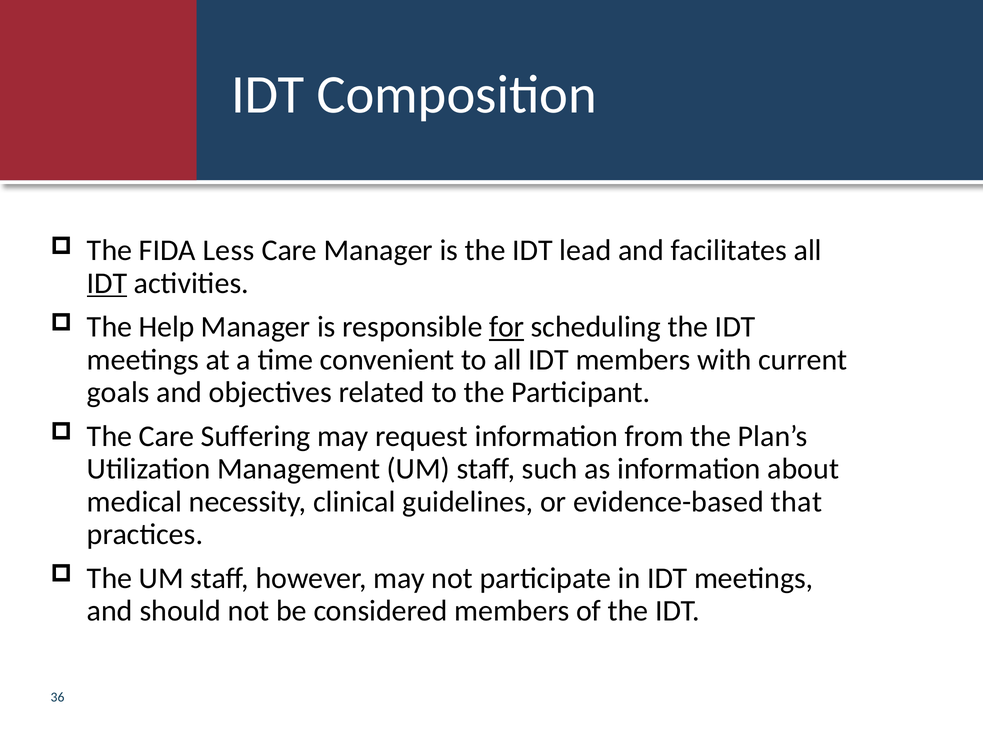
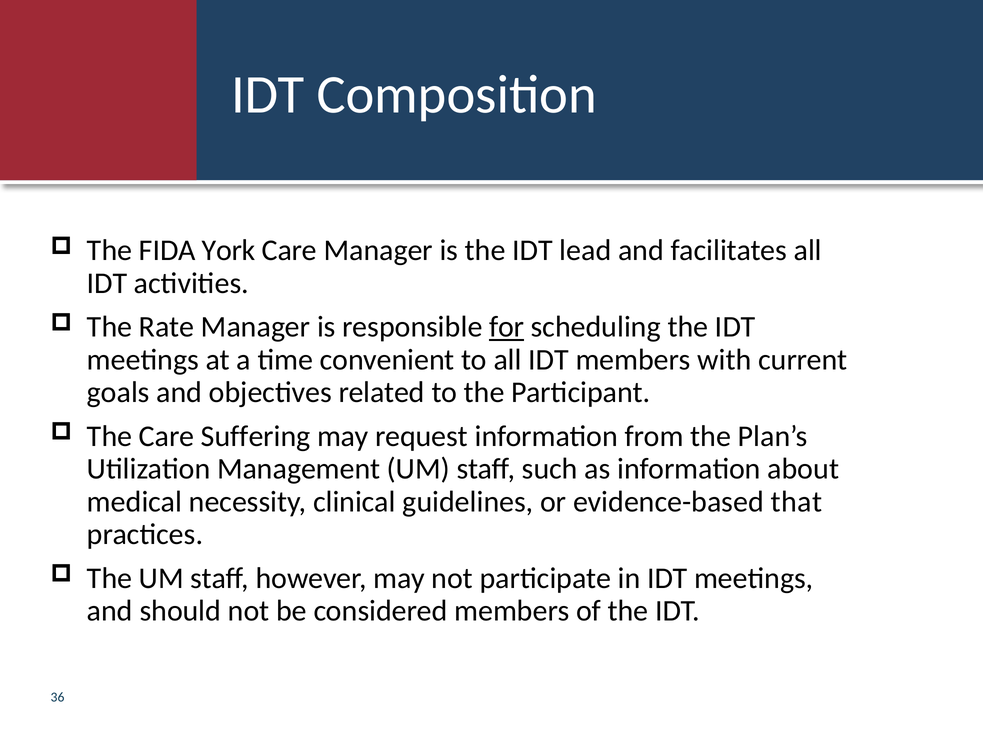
Less: Less -> York
IDT at (107, 283) underline: present -> none
Help: Help -> Rate
